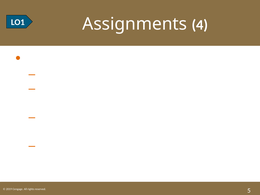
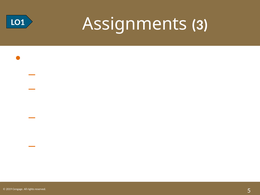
4: 4 -> 3
